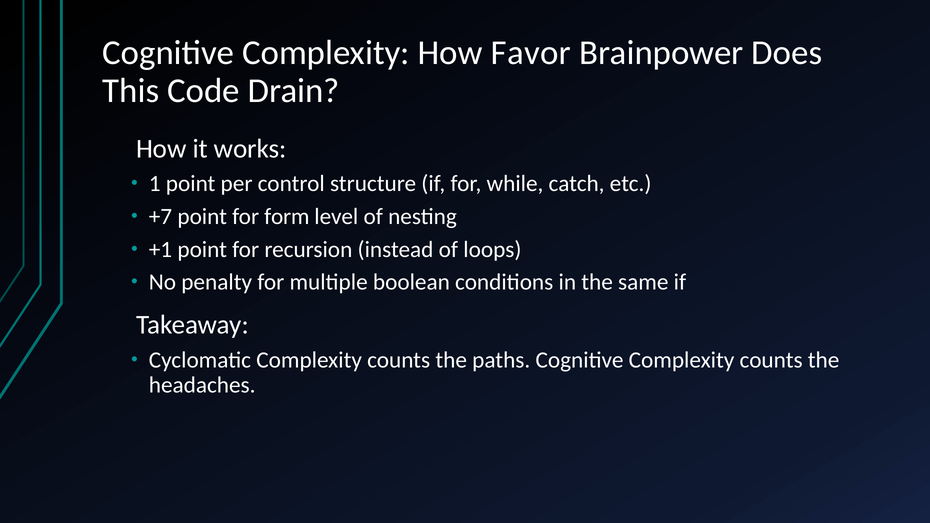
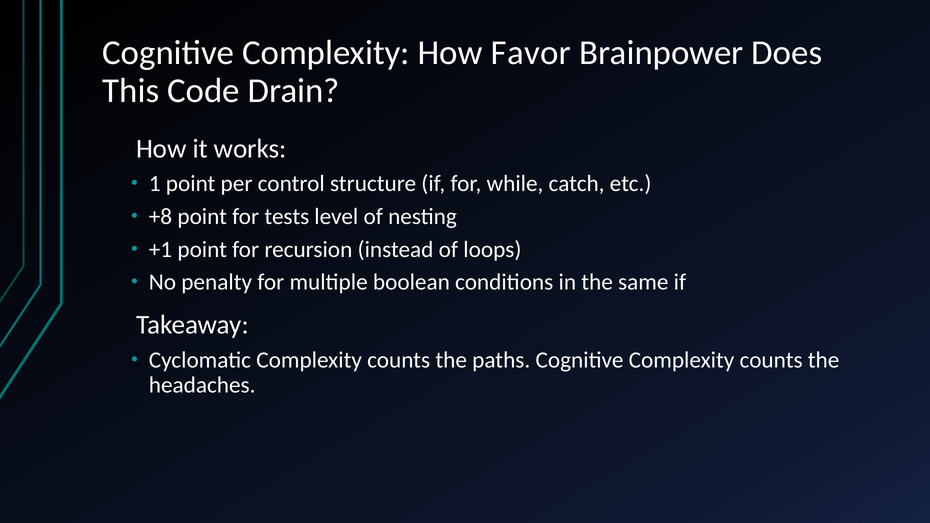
+7: +7 -> +8
form: form -> tests
